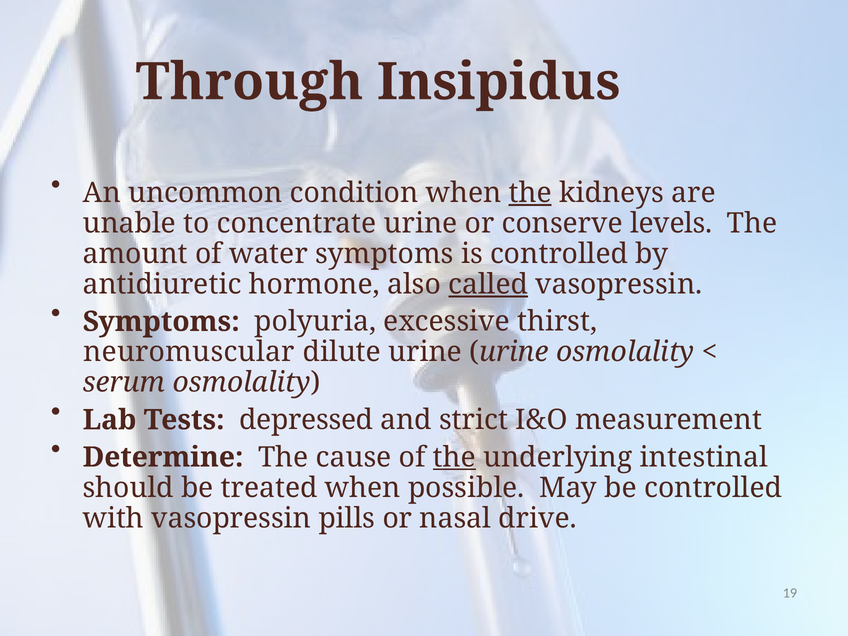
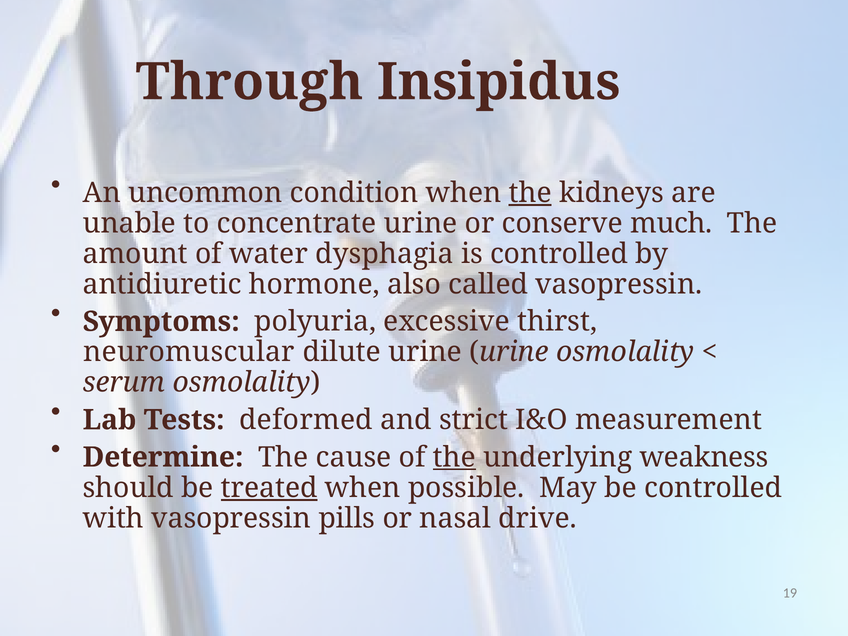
levels: levels -> much
water symptoms: symptoms -> dysphagia
called underline: present -> none
depressed: depressed -> deformed
intestinal: intestinal -> weakness
treated underline: none -> present
